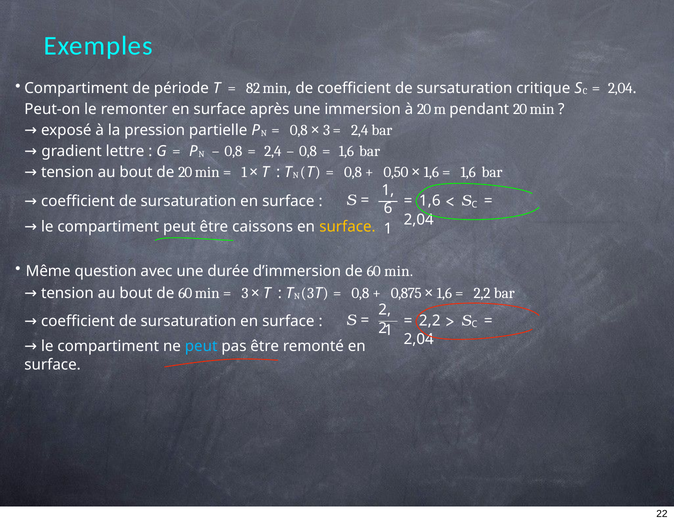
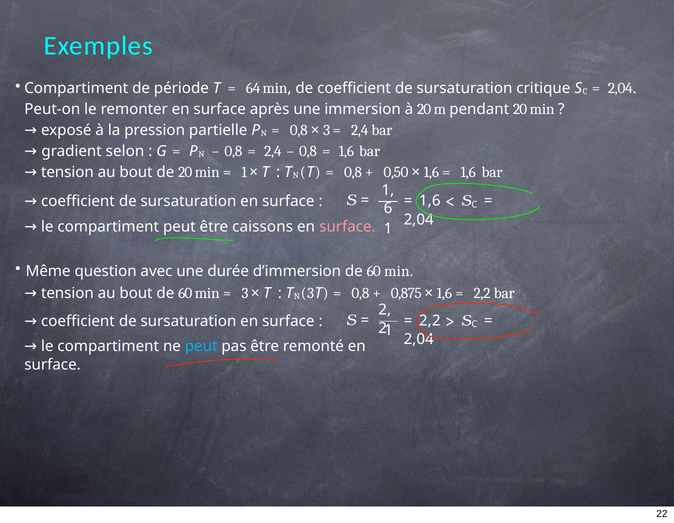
82: 82 -> 64
lettre: lettre -> selon
surface at (347, 226) colour: yellow -> pink
